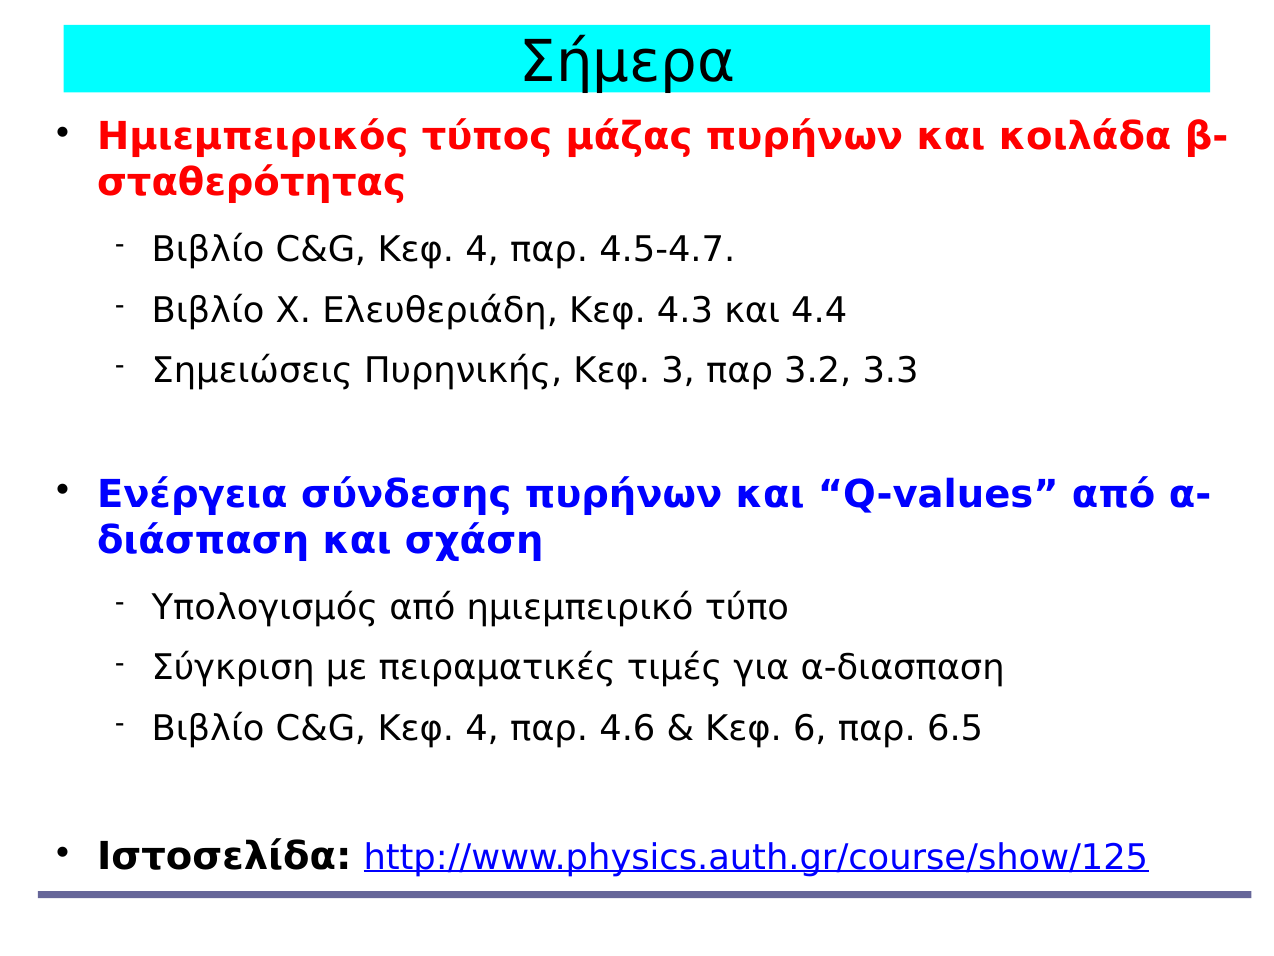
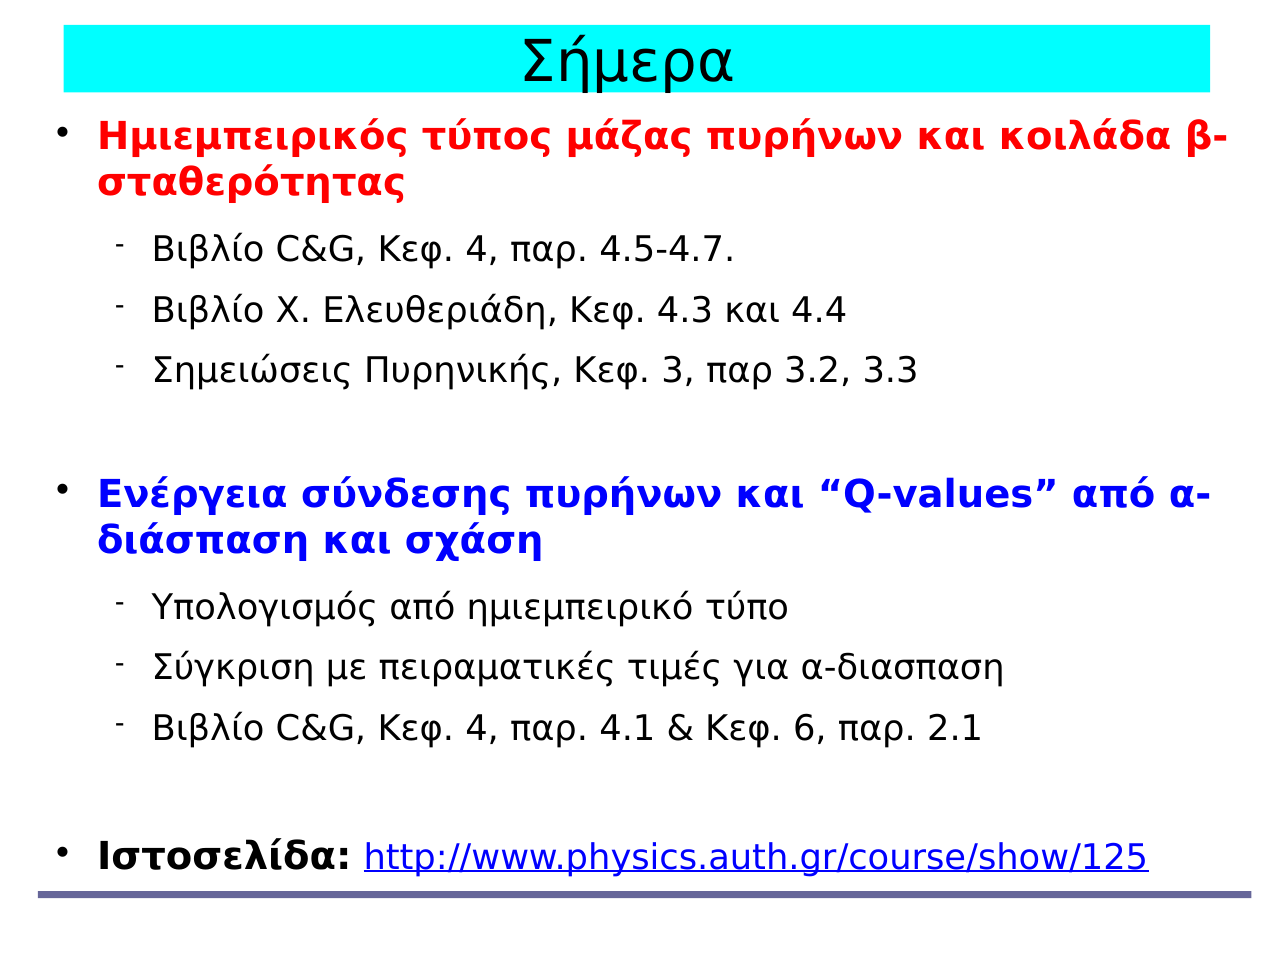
4.6: 4.6 -> 4.1
6.5: 6.5 -> 2.1
